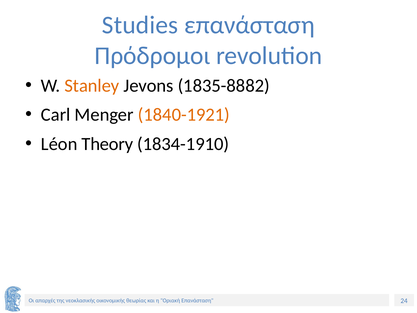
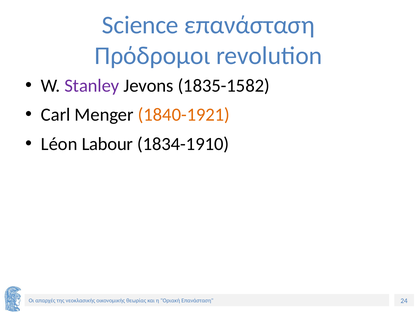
Studies: Studies -> Science
Stanley colour: orange -> purple
1835-8882: 1835-8882 -> 1835-1582
Theory: Theory -> Labour
